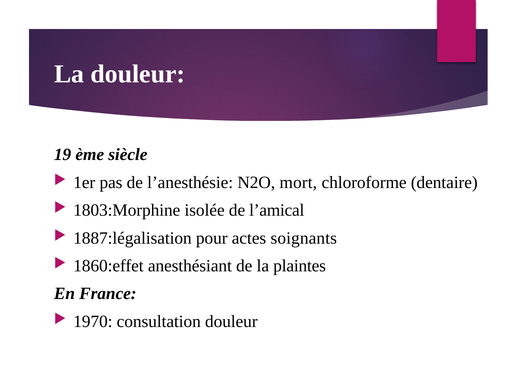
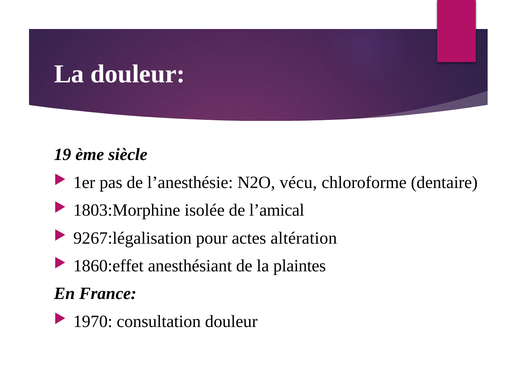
mort: mort -> vécu
1887:légalisation: 1887:légalisation -> 9267:légalisation
soignants: soignants -> altération
